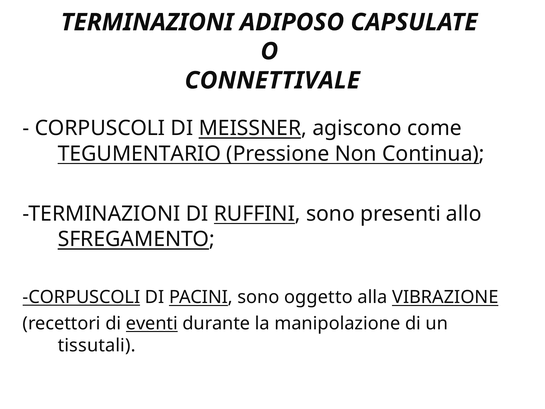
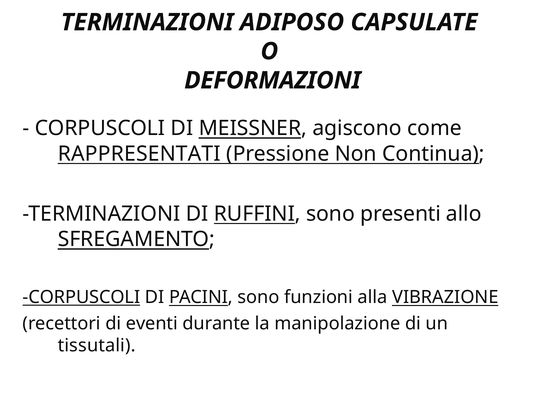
CONNETTIVALE: CONNETTIVALE -> DEFORMAZIONI
TEGUMENTARIO: TEGUMENTARIO -> RAPPRESENTATI
oggetto: oggetto -> funzioni
eventi underline: present -> none
